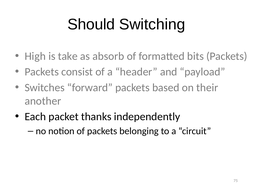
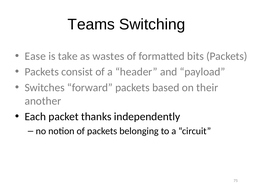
Should: Should -> Teams
High: High -> Ease
absorb: absorb -> wastes
